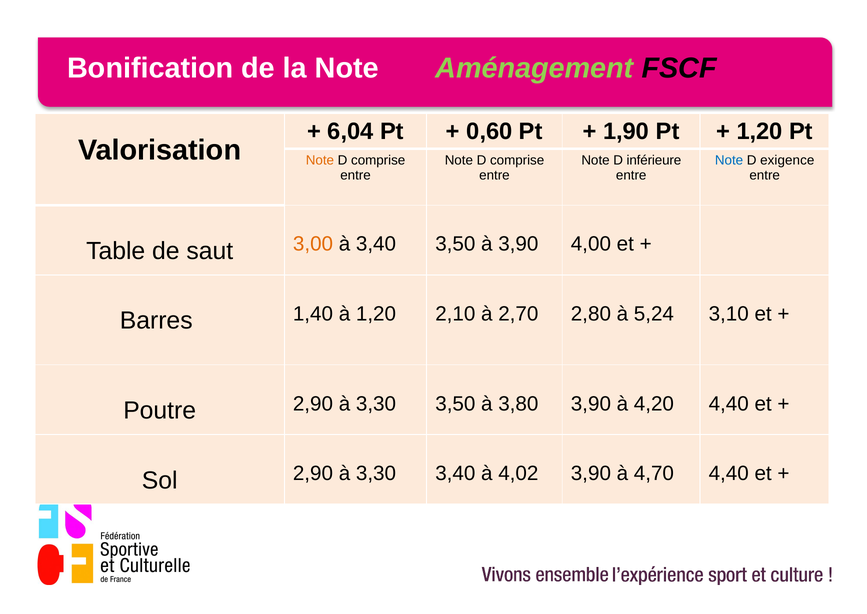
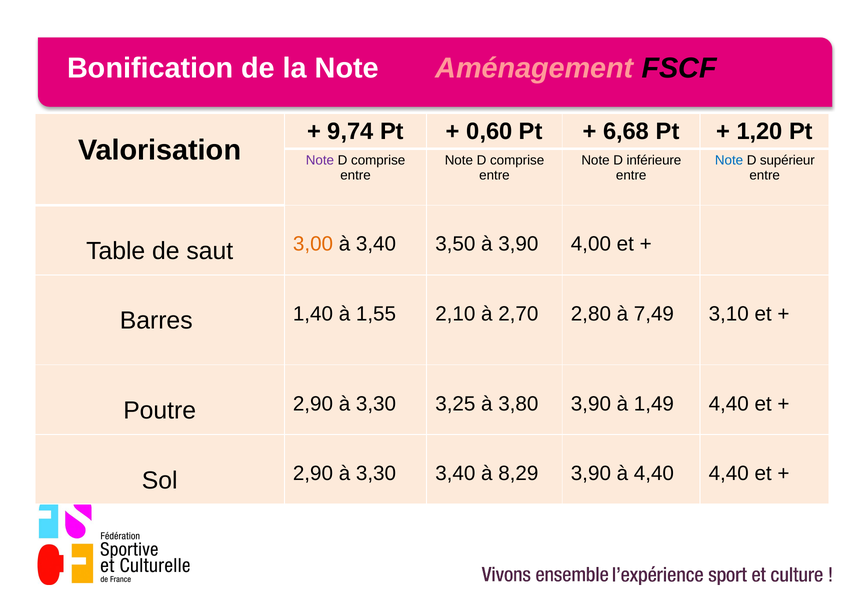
Aménagement colour: light green -> pink
6,04: 6,04 -> 9,74
1,90: 1,90 -> 6,68
Note at (320, 160) colour: orange -> purple
exigence: exigence -> supérieur
à 1,20: 1,20 -> 1,55
5,24: 5,24 -> 7,49
3,30 3,50: 3,50 -> 3,25
4,20: 4,20 -> 1,49
4,02: 4,02 -> 8,29
à 4,70: 4,70 -> 4,40
